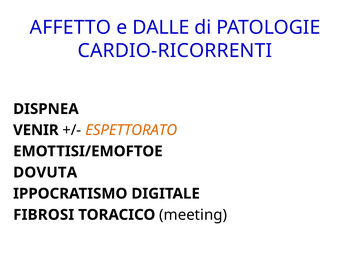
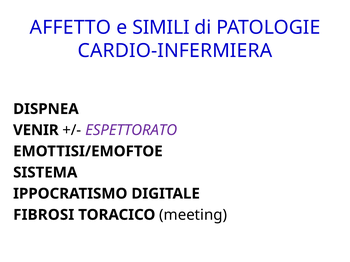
DALLE: DALLE -> SIMILI
CARDIO-RICORRENTI: CARDIO-RICORRENTI -> CARDIO-INFERMIERA
ESPETTORATO colour: orange -> purple
DOVUTA: DOVUTA -> SISTEMA
